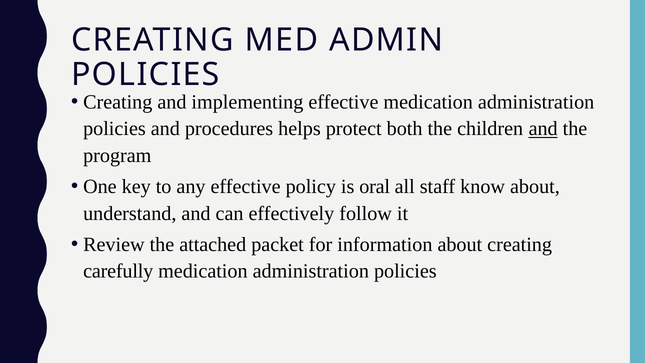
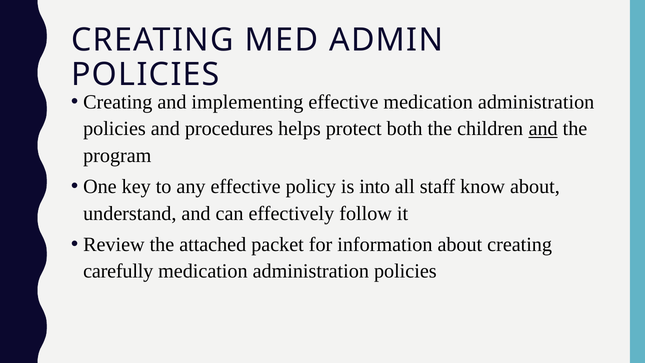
oral: oral -> into
